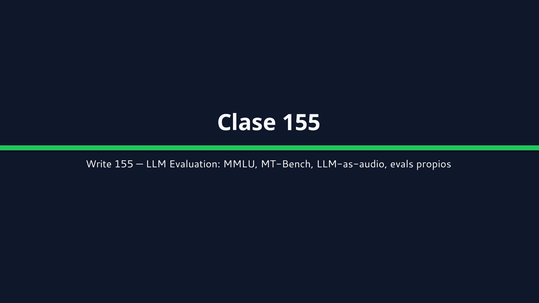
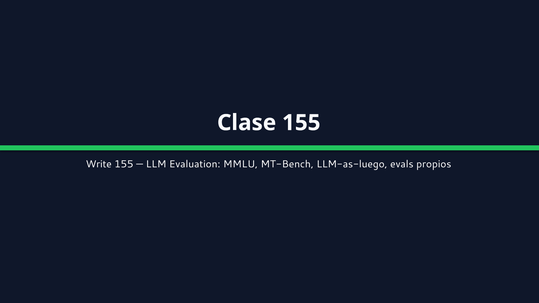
LLM-as-audio: LLM-as-audio -> LLM-as-luego
